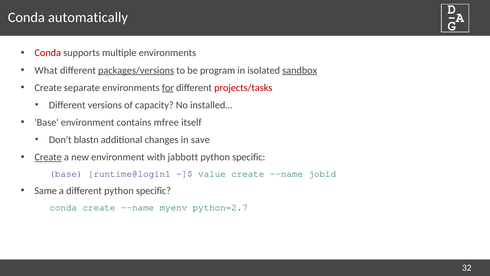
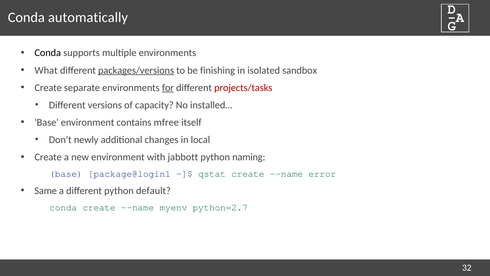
Conda at (48, 53) colour: red -> black
program: program -> finishing
sandbox underline: present -> none
blastn: blastn -> newly
save: save -> local
Create at (48, 157) underline: present -> none
specific at (249, 157): specific -> naming
runtime@login1: runtime@login1 -> package@login1
value: value -> qstat
jobid: jobid -> error
different python specific: specific -> default
